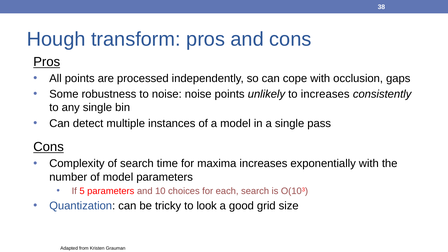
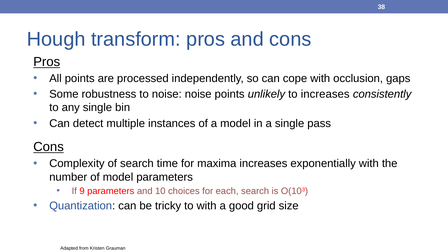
5: 5 -> 9
to look: look -> with
